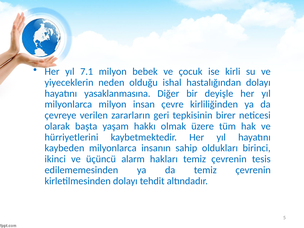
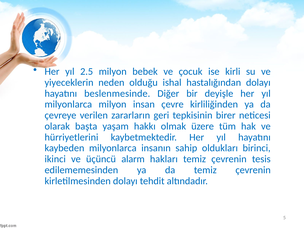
7.1: 7.1 -> 2.5
yasaklanmasına: yasaklanmasına -> beslenmesinde
